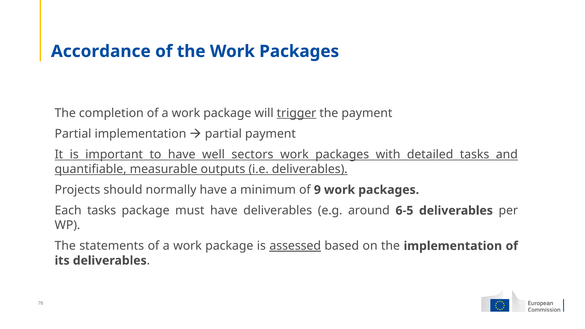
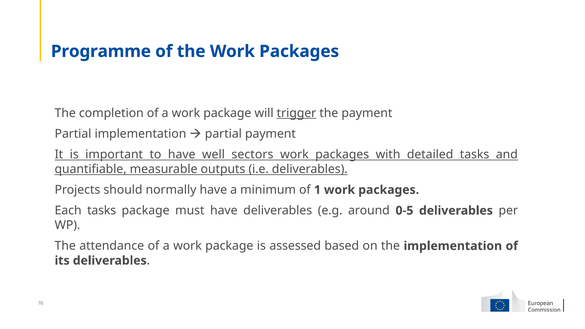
Accordance: Accordance -> Programme
9: 9 -> 1
6-5: 6-5 -> 0-5
statements: statements -> attendance
assessed underline: present -> none
